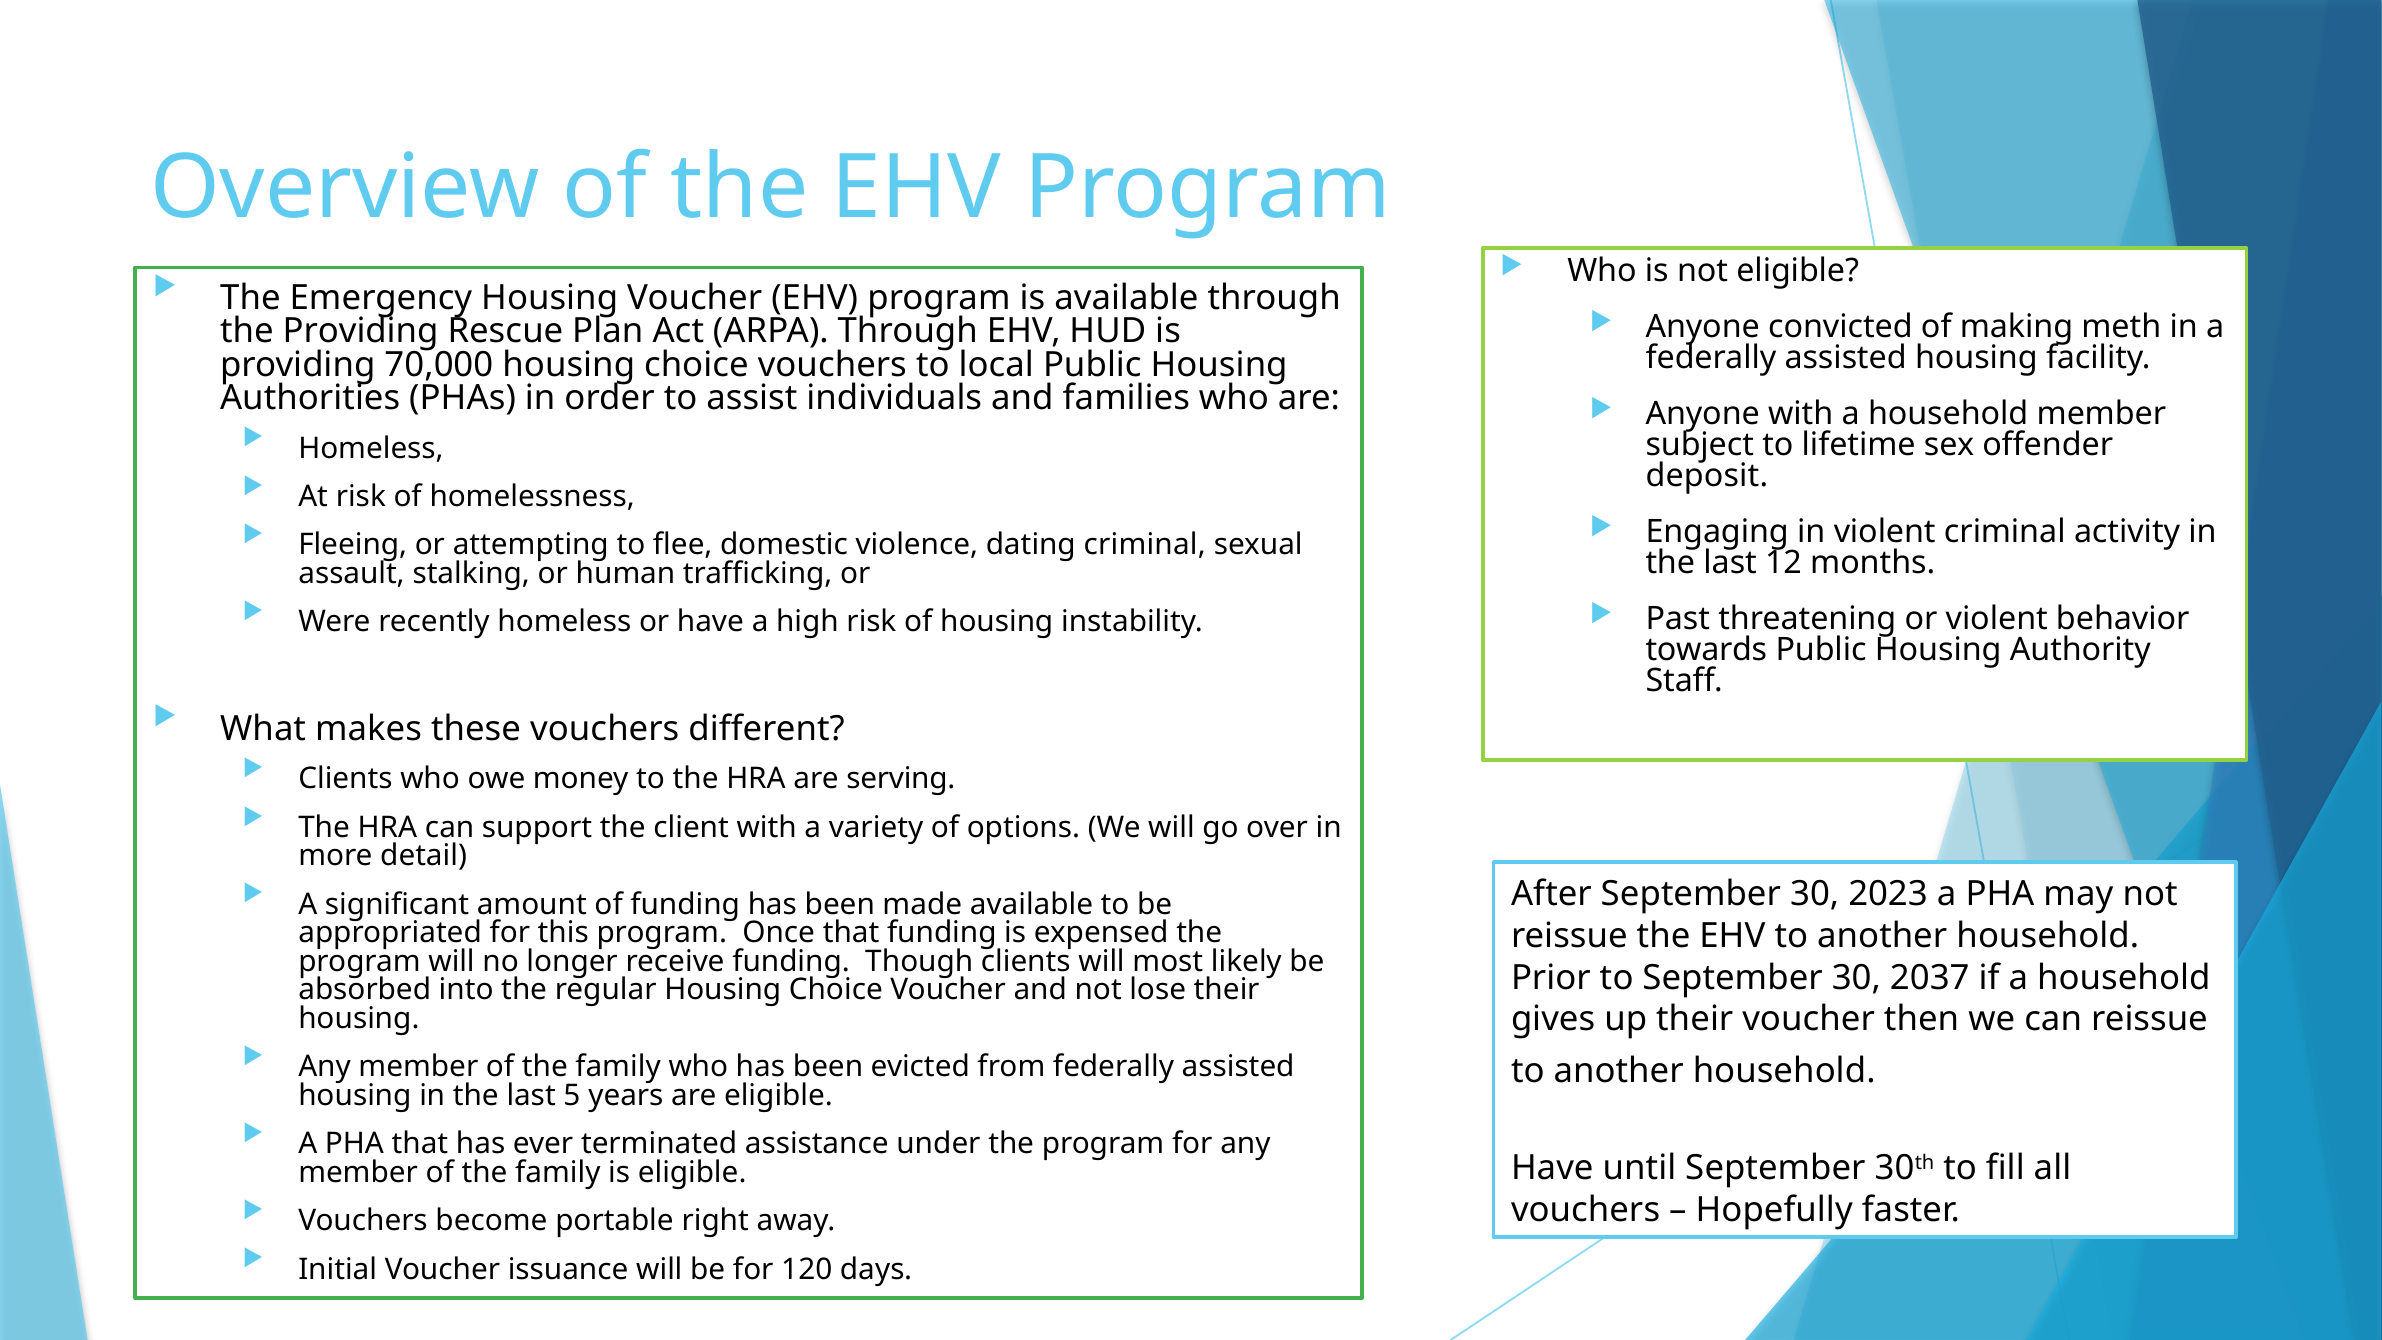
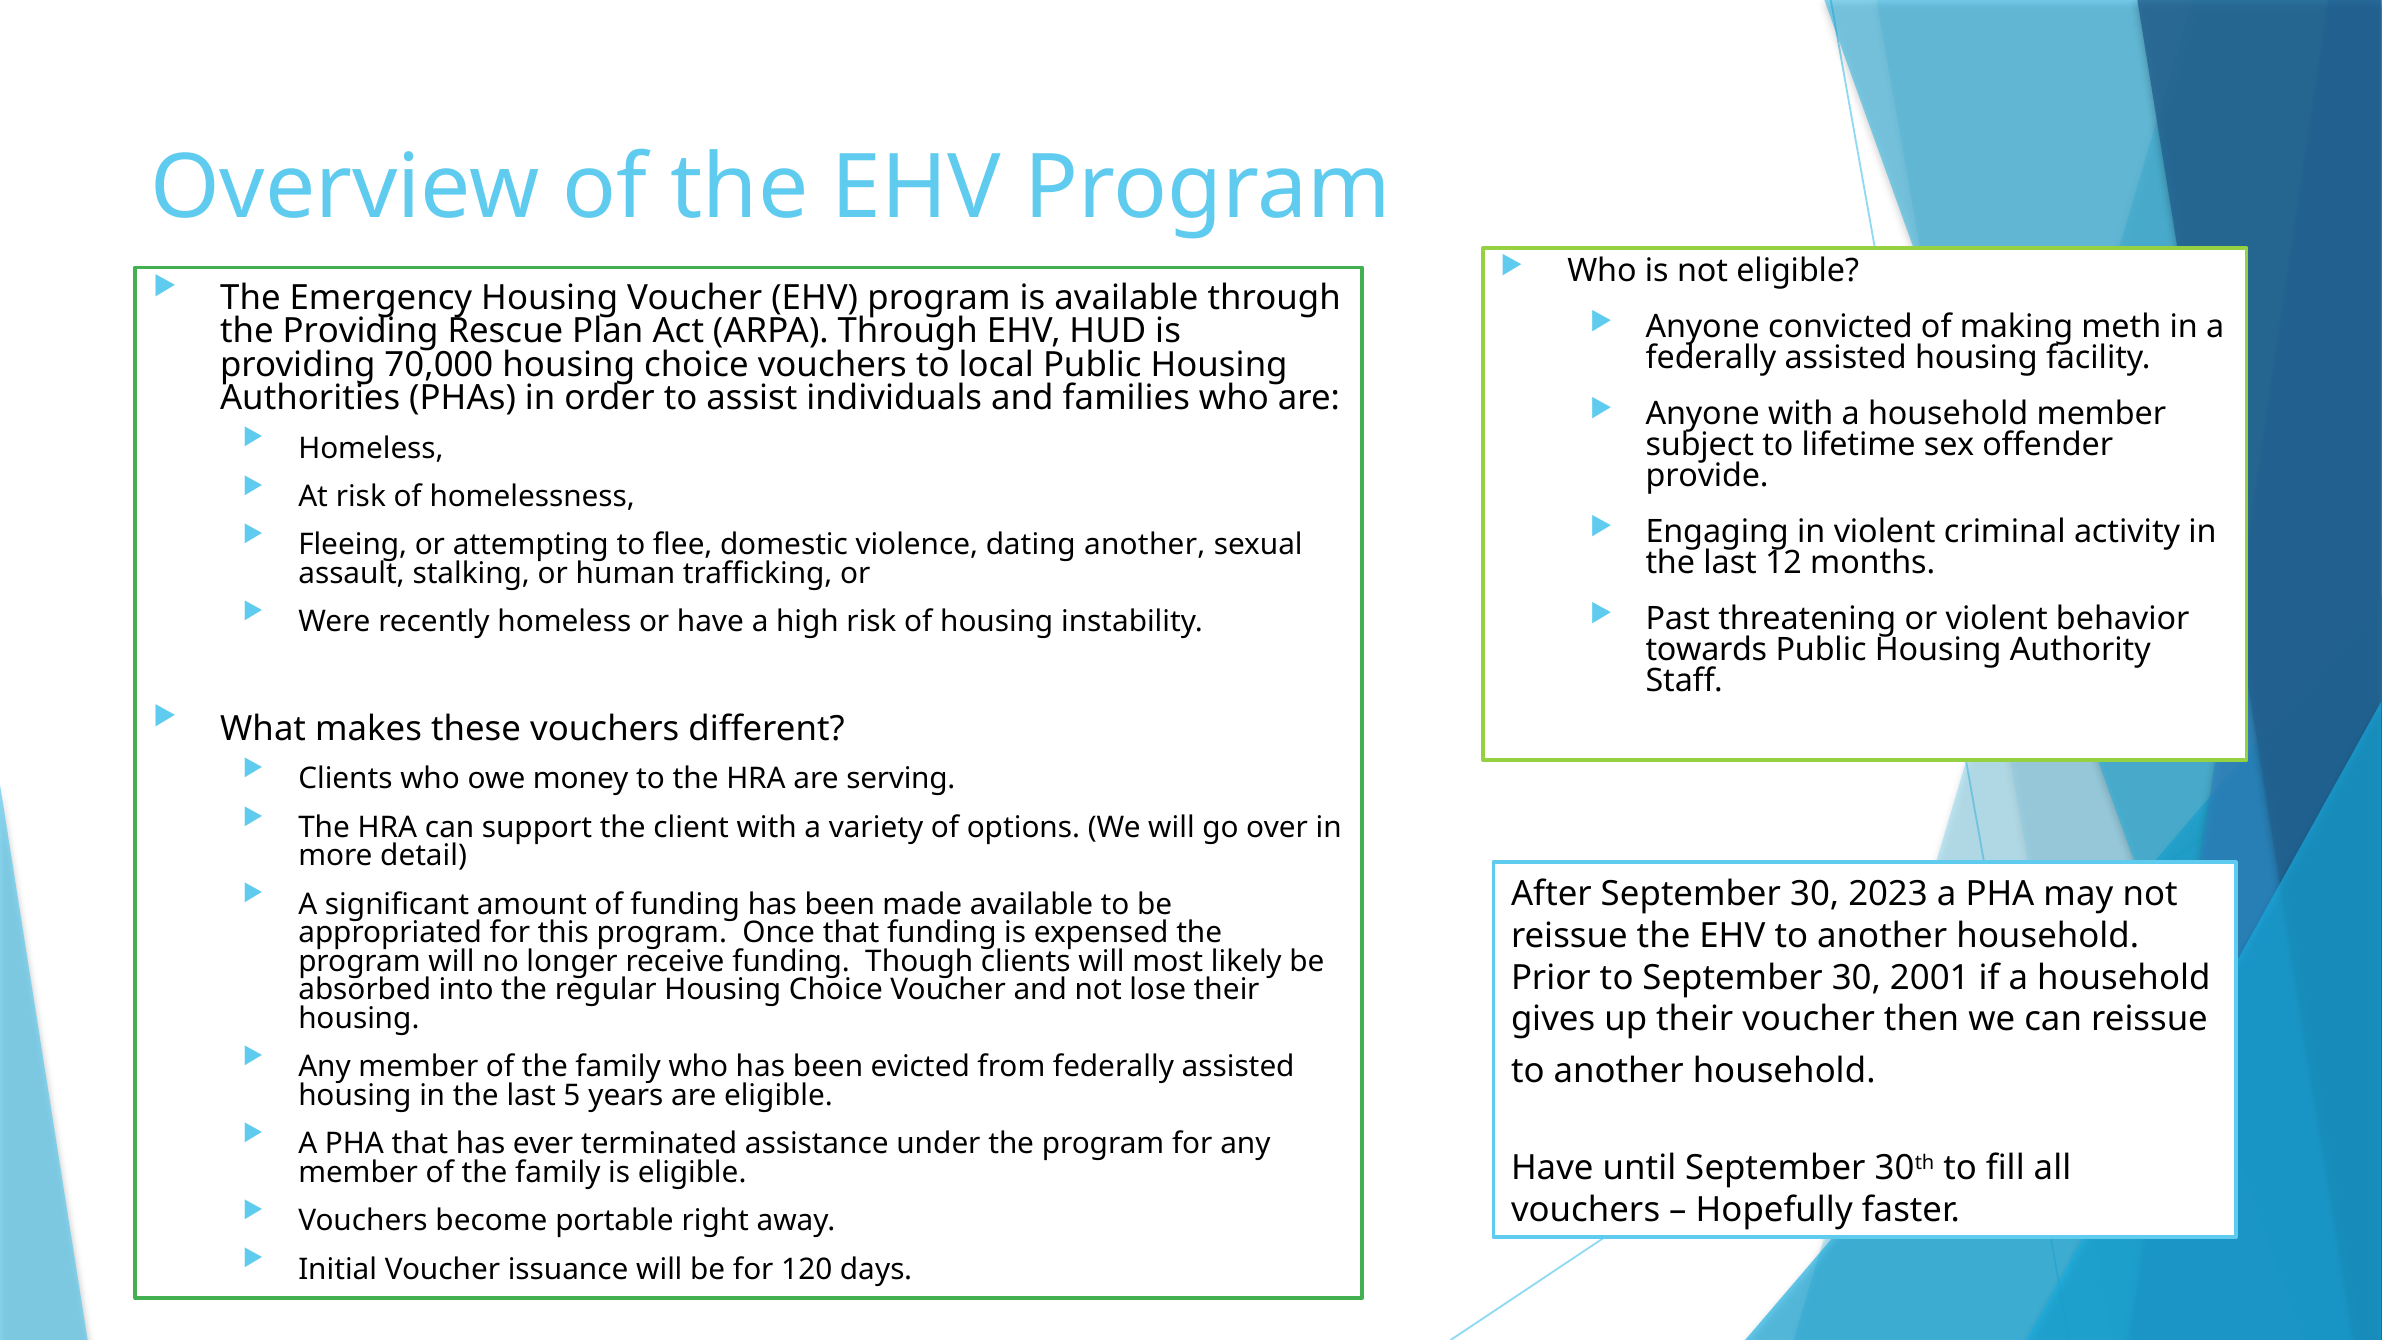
deposit: deposit -> provide
dating criminal: criminal -> another
2037: 2037 -> 2001
